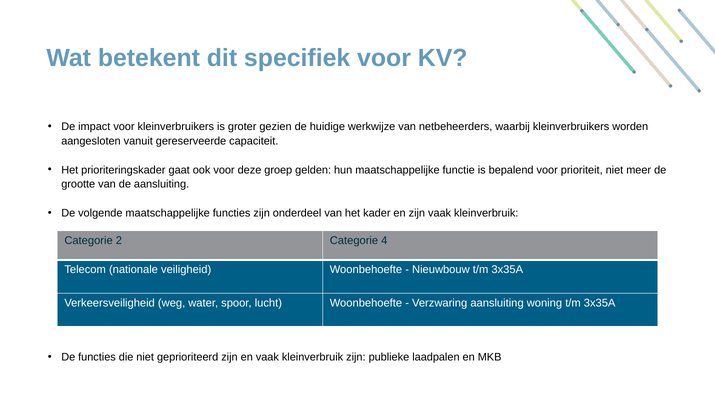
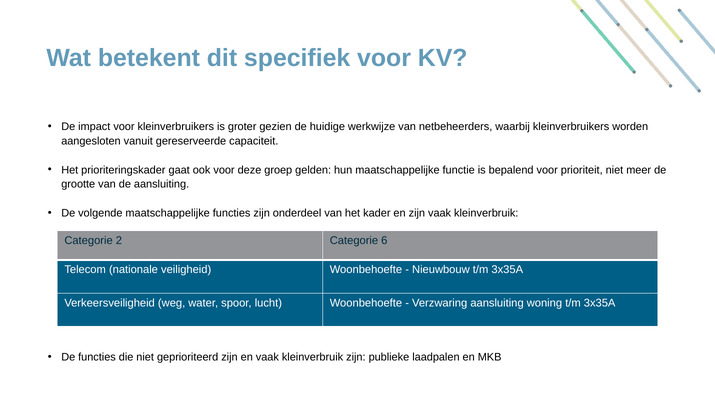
4: 4 -> 6
